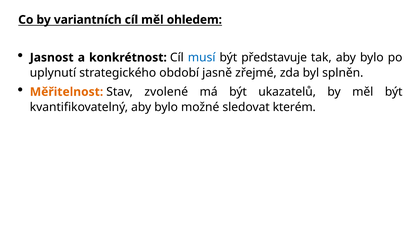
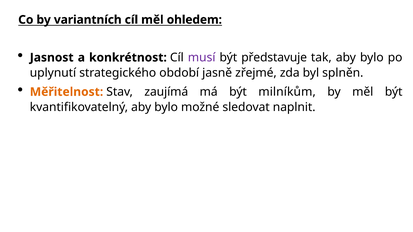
musí colour: blue -> purple
zvolené: zvolené -> zaujímá
ukazatelů: ukazatelů -> milníkům
kterém: kterém -> naplnit
